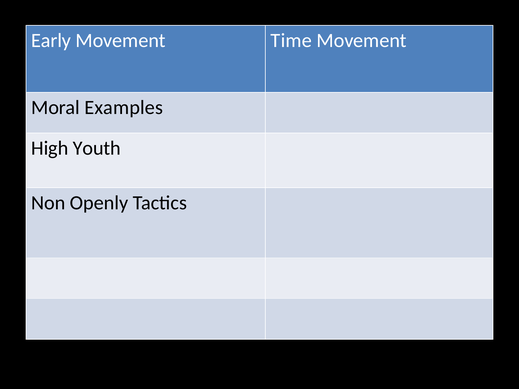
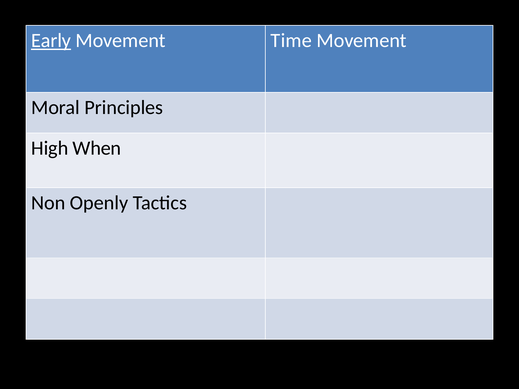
Early underline: none -> present
Examples: Examples -> Principles
Youth: Youth -> When
